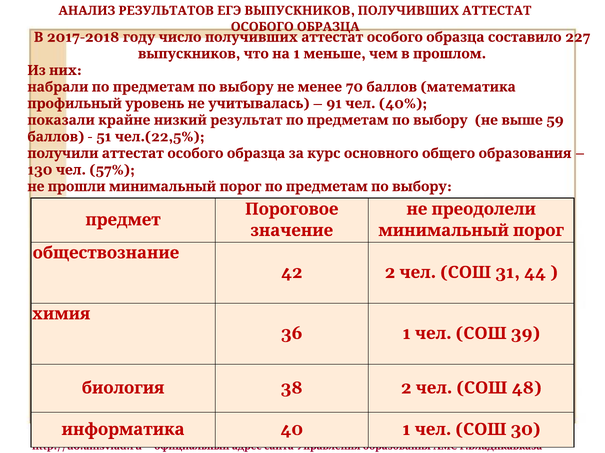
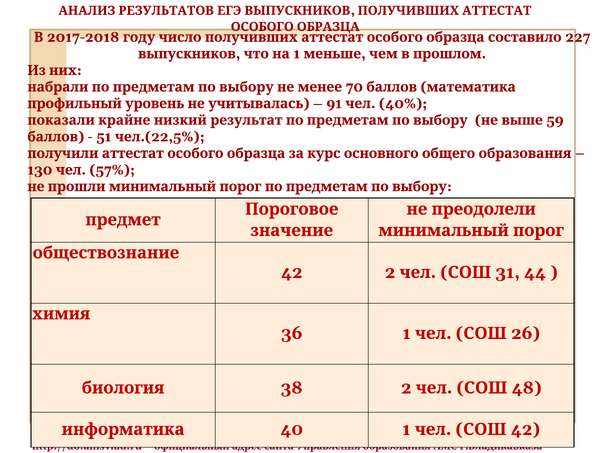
39: 39 -> 26
30 at (526, 430): 30 -> 42
